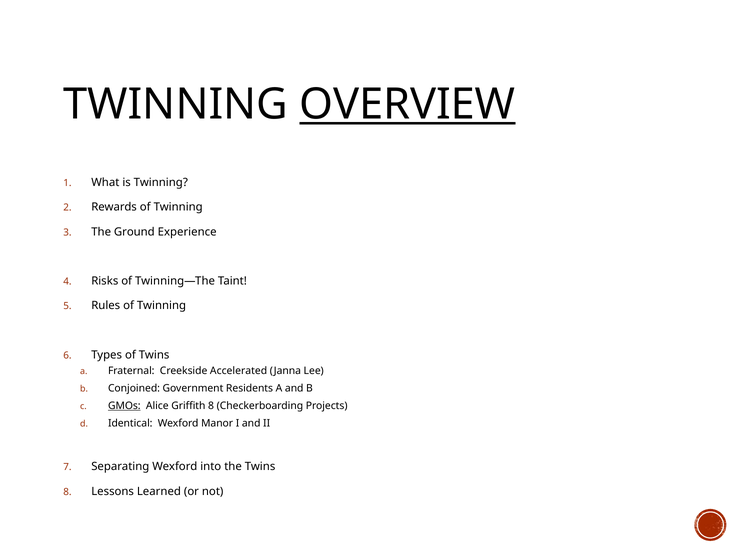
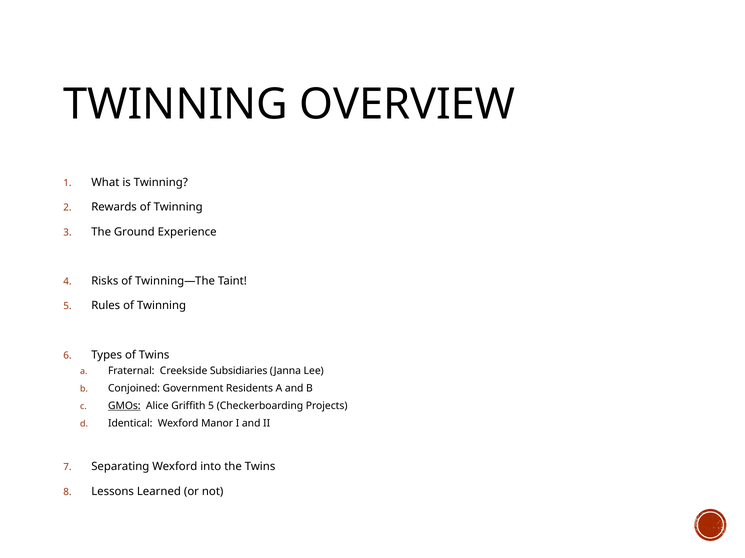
OVERVIEW underline: present -> none
Accelerated: Accelerated -> Subsidiaries
Griffith 8: 8 -> 5
